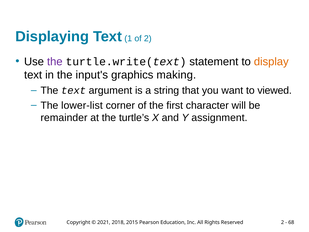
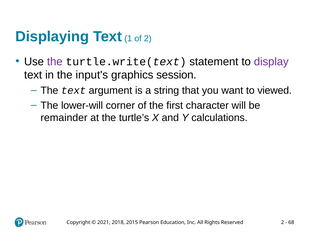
display colour: orange -> purple
making: making -> session
lower-list: lower-list -> lower-will
assignment: assignment -> calculations
